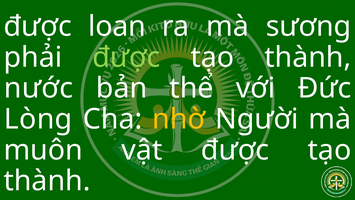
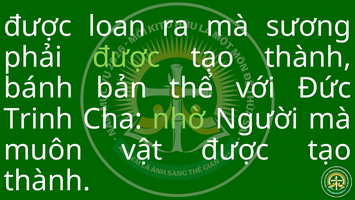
nước: nước -> bánh
Lòng: Lòng -> Trinh
nhờ colour: yellow -> light green
